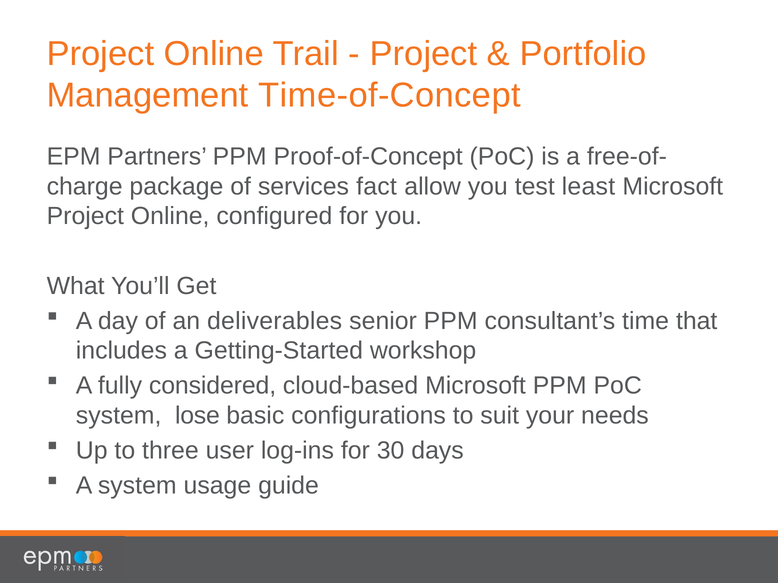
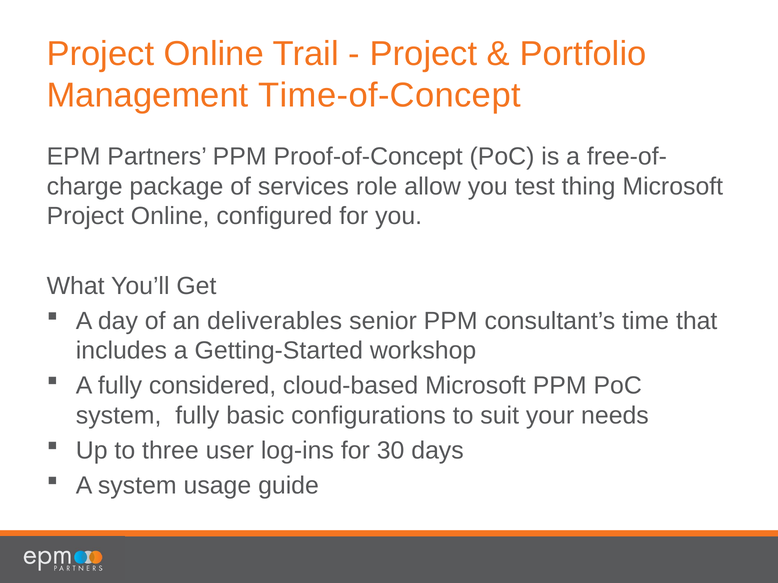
fact: fact -> role
least: least -> thing
system lose: lose -> fully
